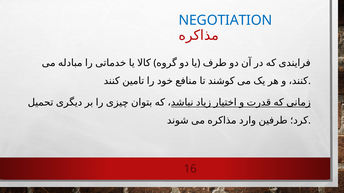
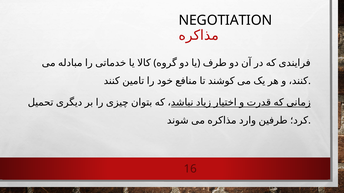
NEGOTIATION colour: blue -> black
